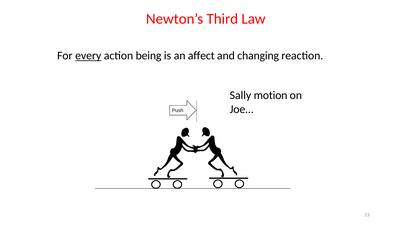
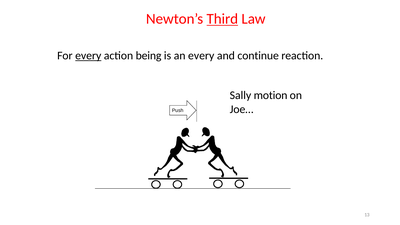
Third underline: none -> present
an affect: affect -> every
changing: changing -> continue
